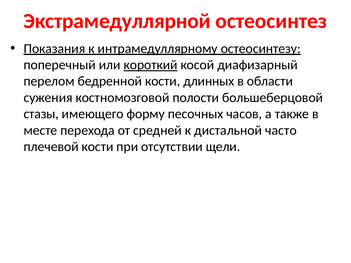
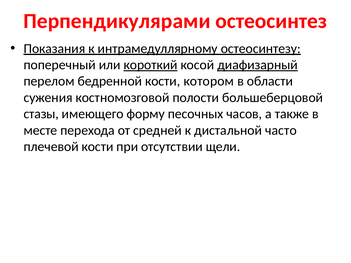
Экстрамедуллярной: Экстрамедуллярной -> Перпендикулярами
диафизарный underline: none -> present
длинных: длинных -> котором
